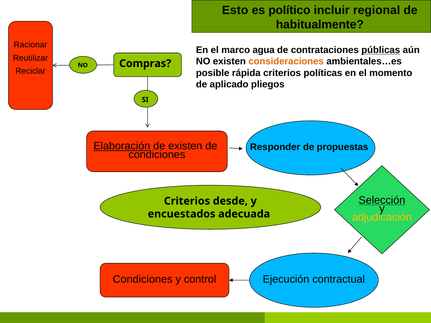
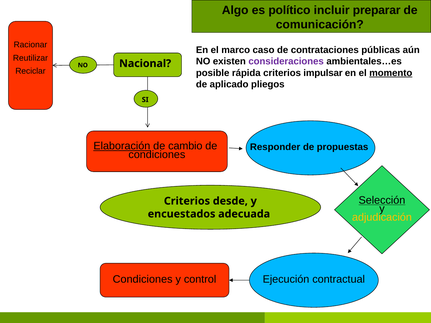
Esto: Esto -> Algo
regional: regional -> preparar
habitualmente: habitualmente -> comunicación
agua: agua -> caso
públicas underline: present -> none
consideraciones colour: orange -> purple
Compras: Compras -> Nacional
políticas: políticas -> impulsar
momento underline: none -> present
de existen: existen -> cambio
